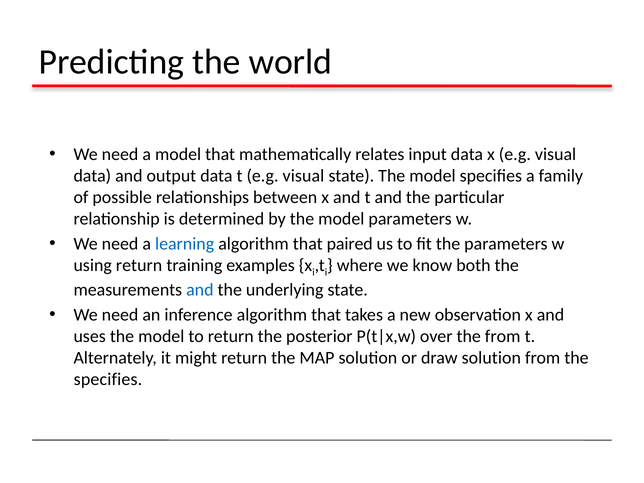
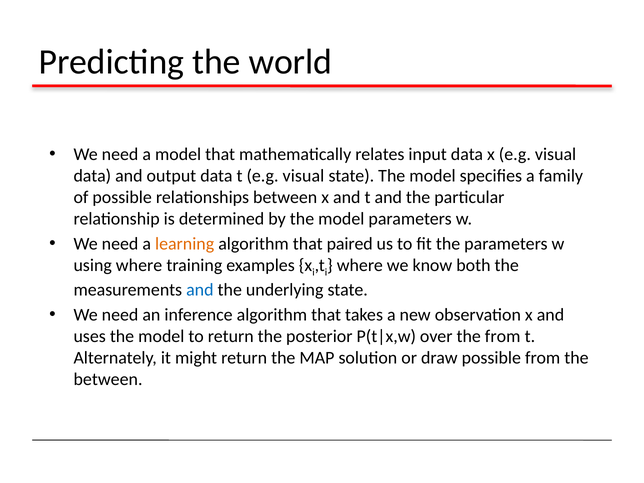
learning colour: blue -> orange
using return: return -> where
draw solution: solution -> possible
specifies at (108, 379): specifies -> between
